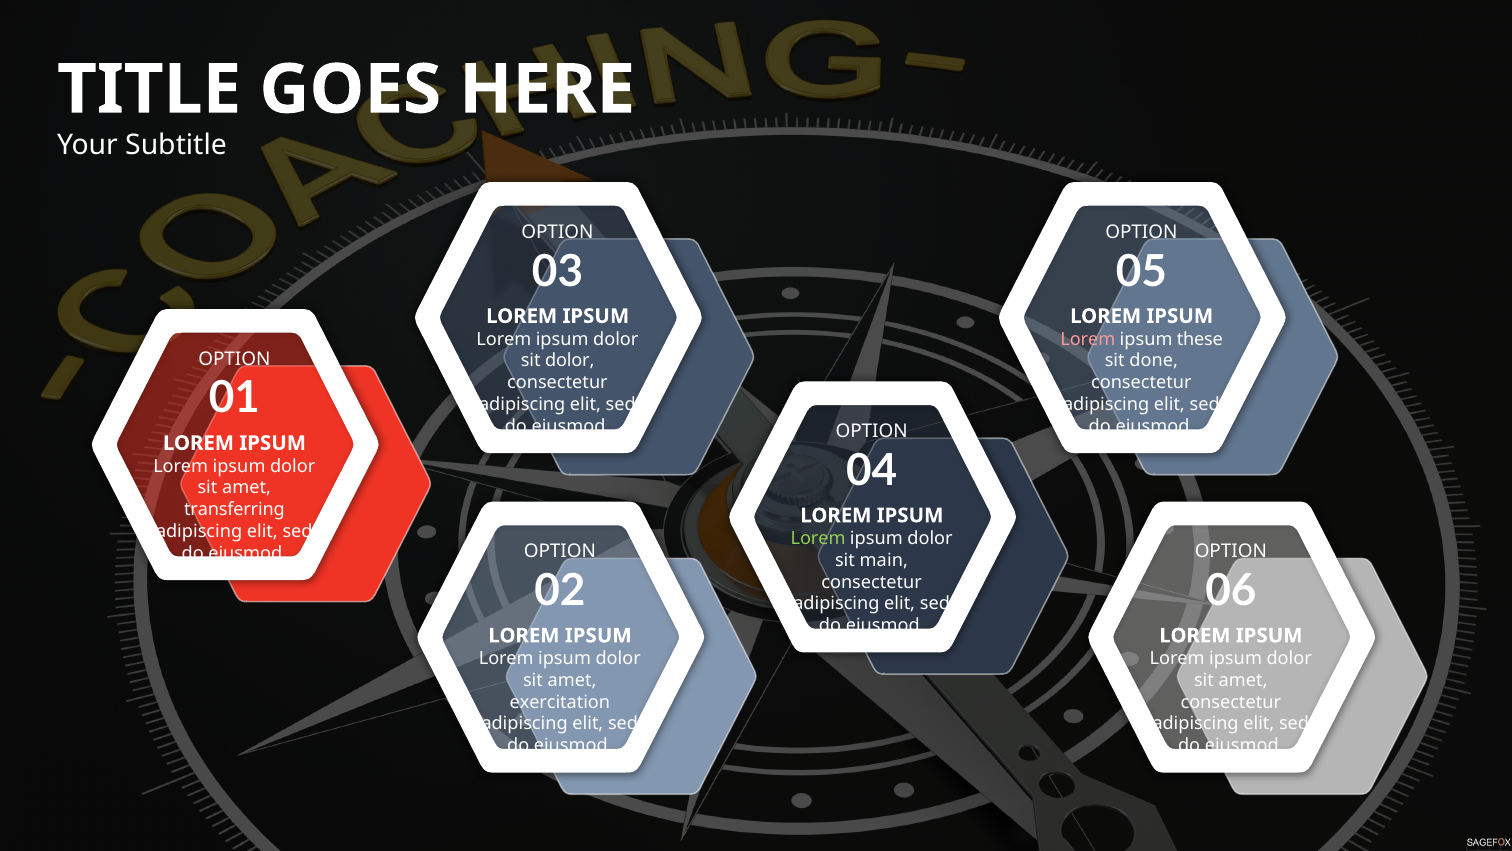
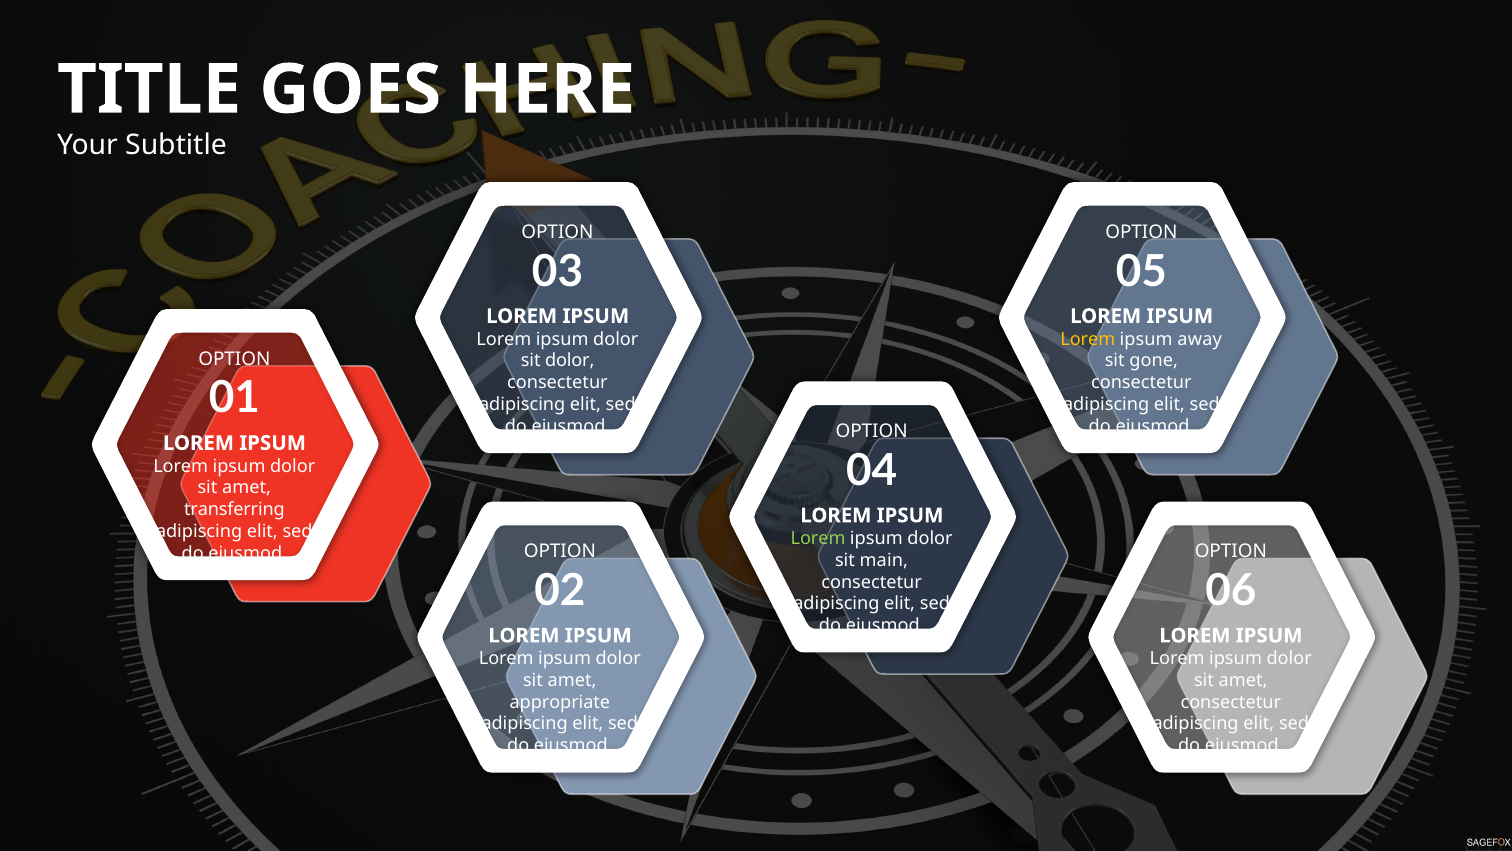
Lorem at (1088, 339) colour: pink -> yellow
these: these -> away
done: done -> gone
exercitation: exercitation -> appropriate
